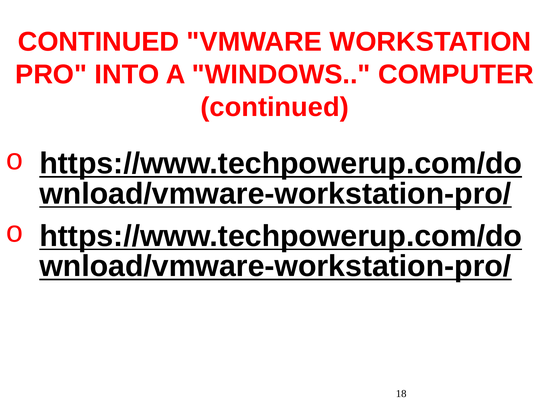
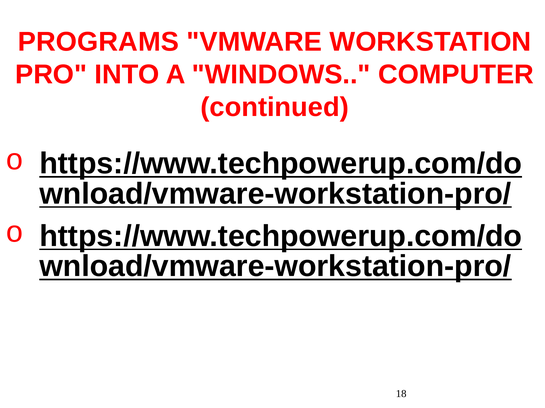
CONTINUED at (98, 42): CONTINUED -> PROGRAMS
